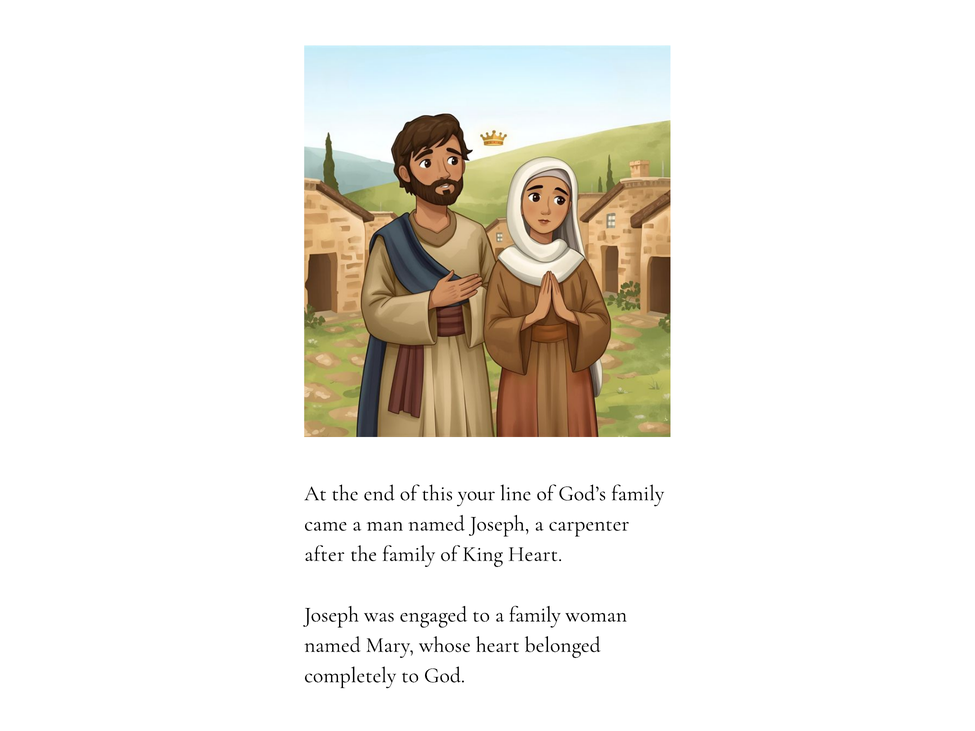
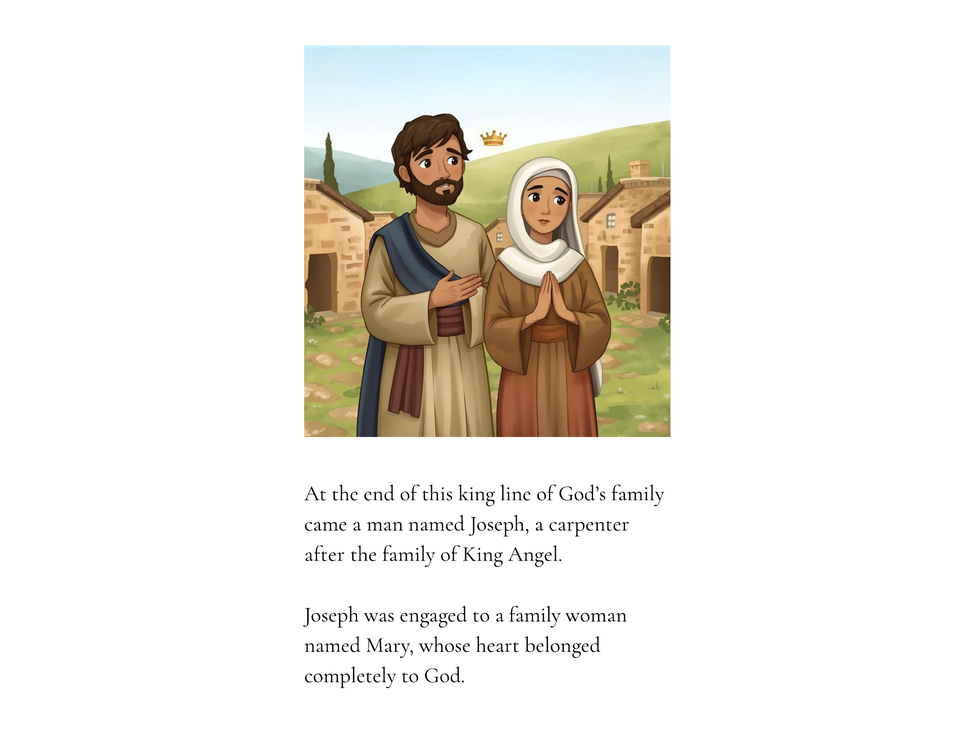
this your: your -> king
King Heart: Heart -> Angel
